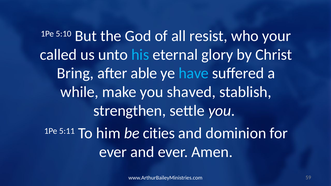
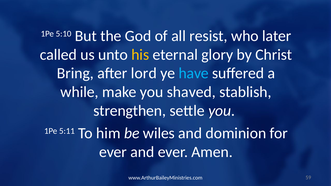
your: your -> later
his colour: light blue -> yellow
able: able -> lord
cities: cities -> wiles
